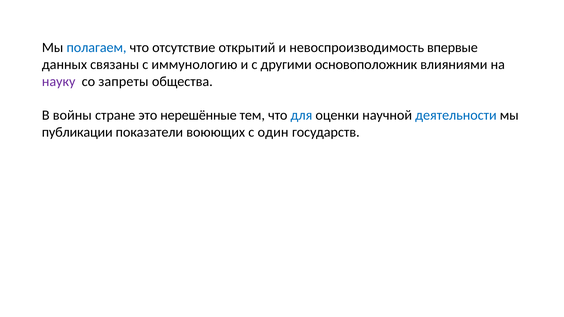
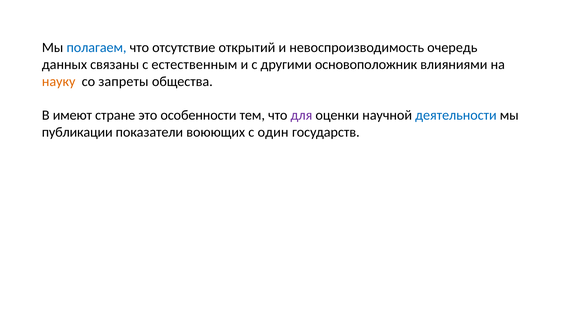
впервые: впервые -> очередь
иммунологию: иммунологию -> естественным
науку colour: purple -> orange
войны: войны -> имеют
нерешённые: нерешённые -> особенности
для colour: blue -> purple
